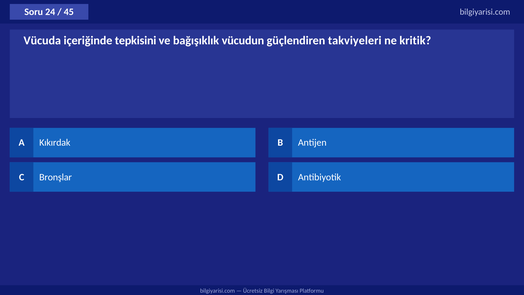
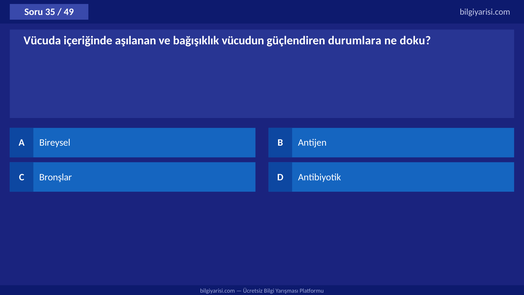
24: 24 -> 35
45: 45 -> 49
tepkisini: tepkisini -> aşılanan
takviyeleri: takviyeleri -> durumlara
kritik: kritik -> doku
Kıkırdak: Kıkırdak -> Bireysel
